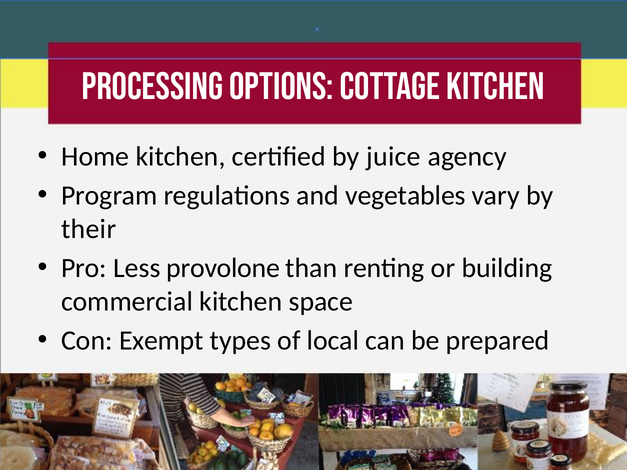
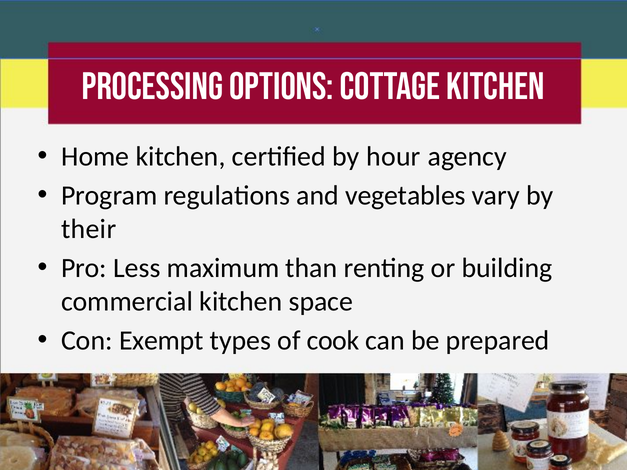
juice: juice -> hour
provolone: provolone -> maximum
local: local -> cook
